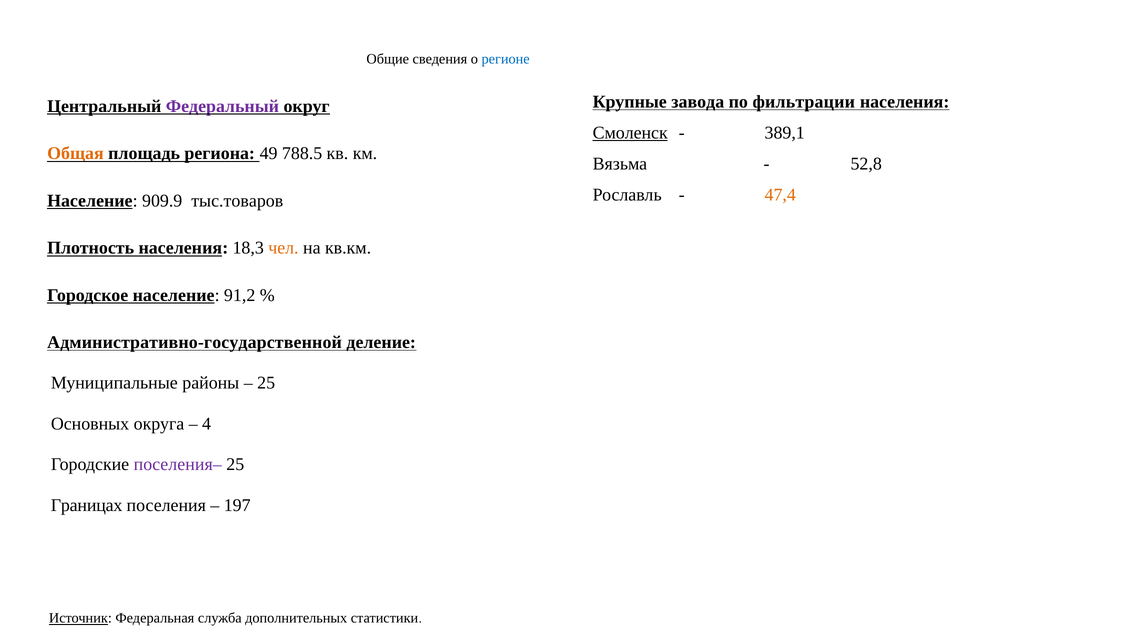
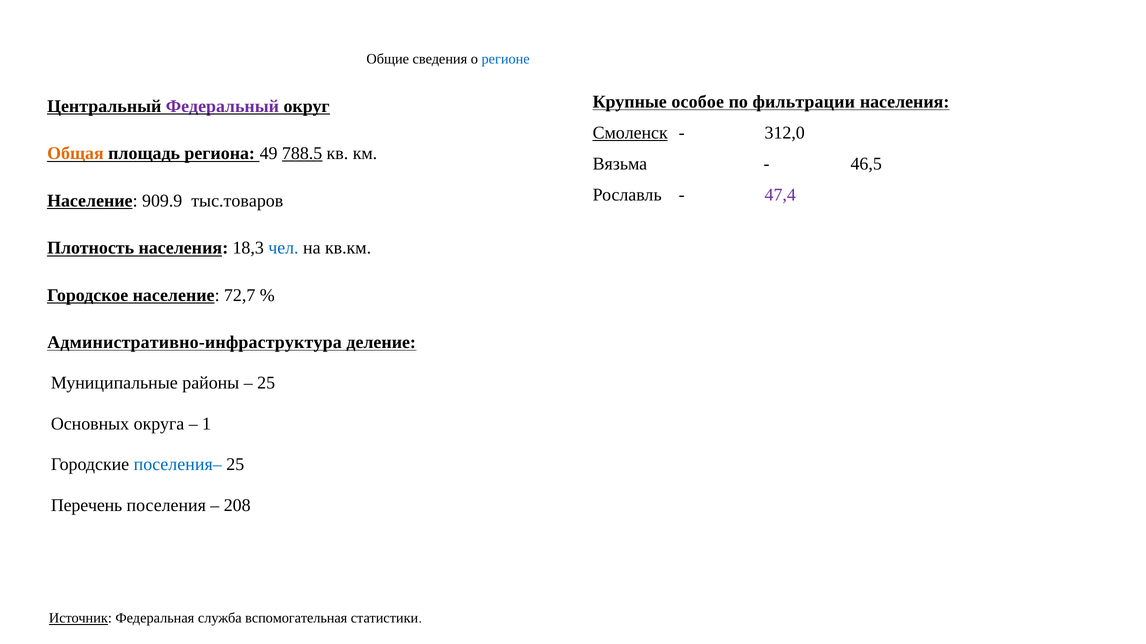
завода: завода -> особое
389,1: 389,1 -> 312,0
788.5 underline: none -> present
52,8: 52,8 -> 46,5
47,4 colour: orange -> purple
чел colour: orange -> blue
91,2: 91,2 -> 72,7
Административно-государственной: Административно-государственной -> Административно-инфраструктура
4: 4 -> 1
поселения– colour: purple -> blue
Границах: Границах -> Перечень
197: 197 -> 208
дополнительных: дополнительных -> вспомогательная
